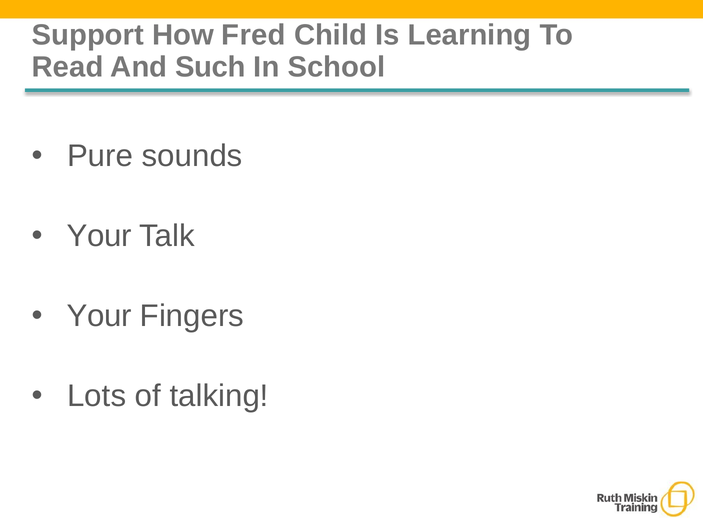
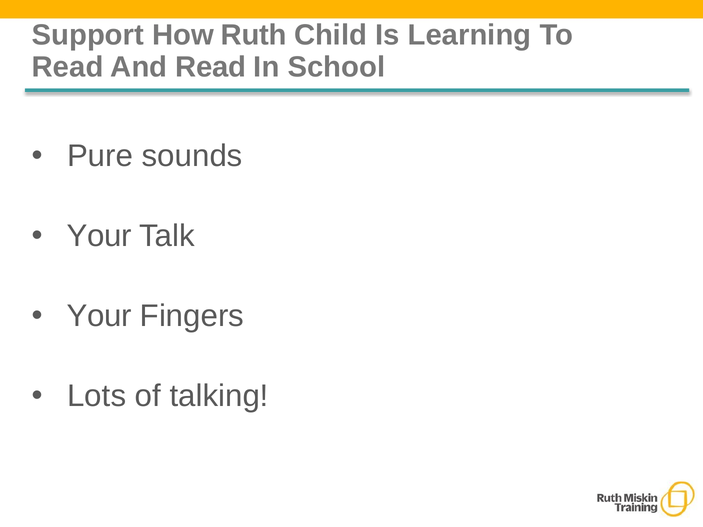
Fred: Fred -> Ruth
And Such: Such -> Read
